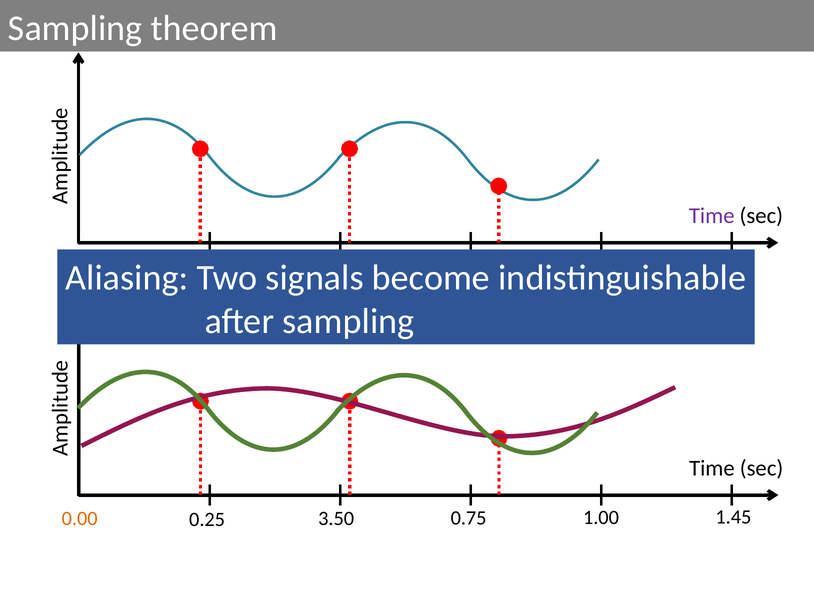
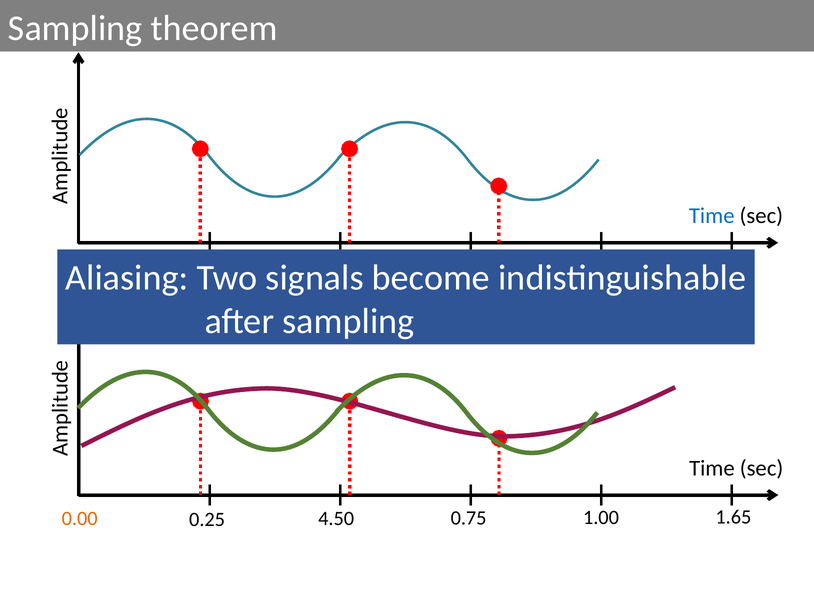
Time at (712, 216) colour: purple -> blue
3.50: 3.50 -> 4.50
1.45: 1.45 -> 1.65
